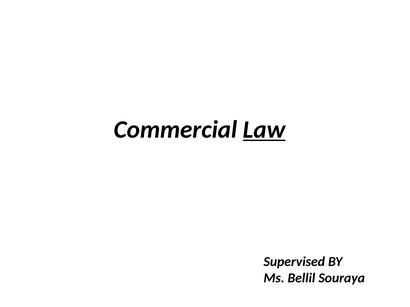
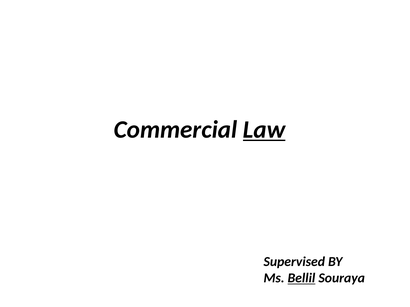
Bellil underline: none -> present
